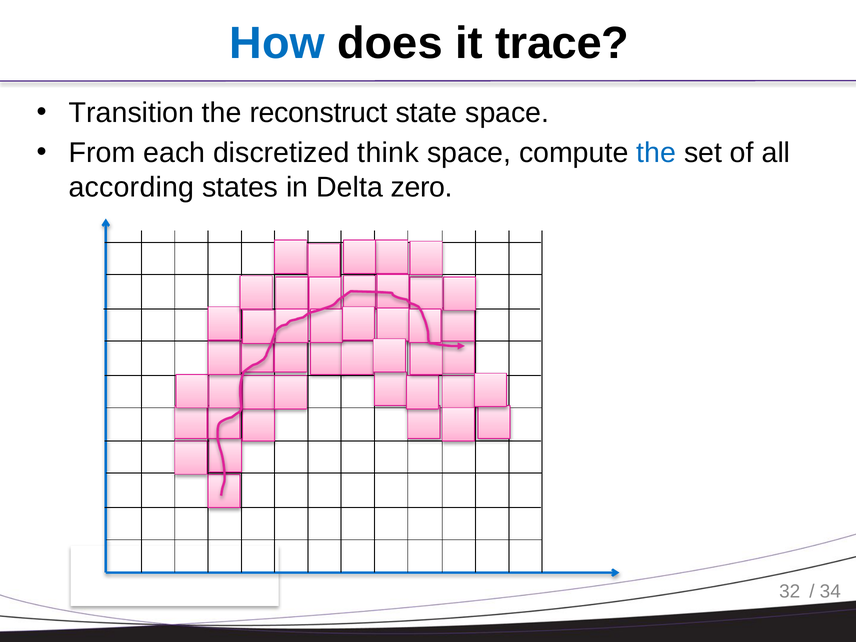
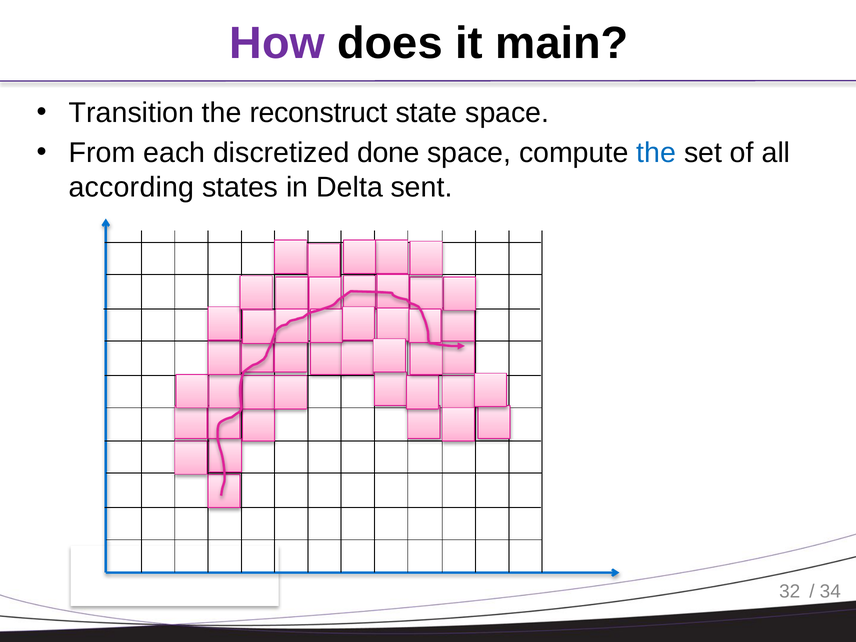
How colour: blue -> purple
trace: trace -> main
think: think -> done
zero: zero -> sent
